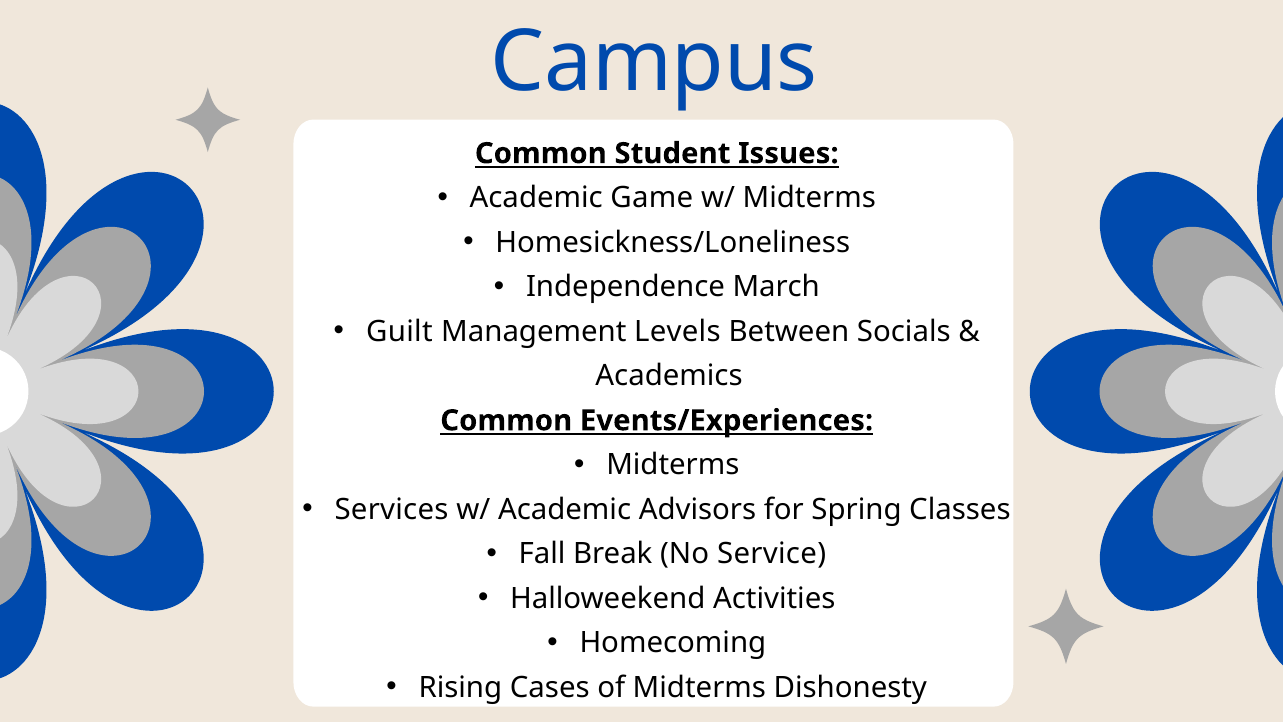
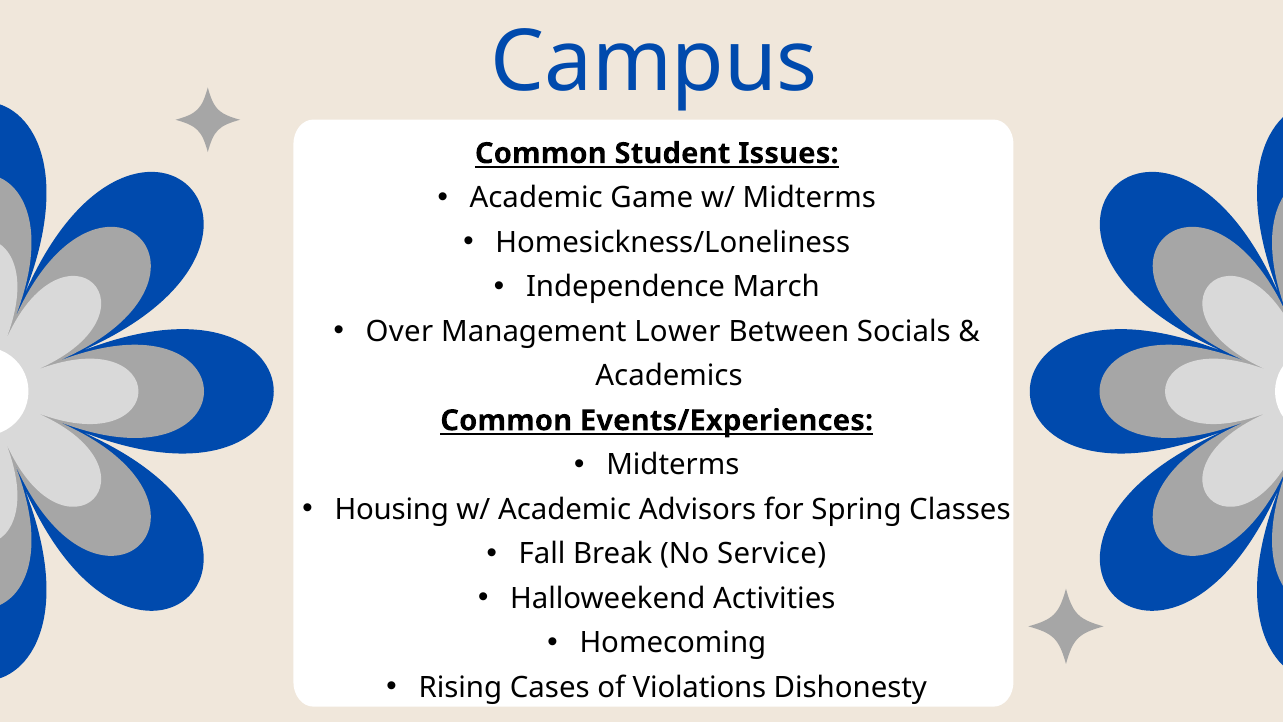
Guilt: Guilt -> Over
Levels: Levels -> Lower
Services: Services -> Housing
of Midterms: Midterms -> Violations
